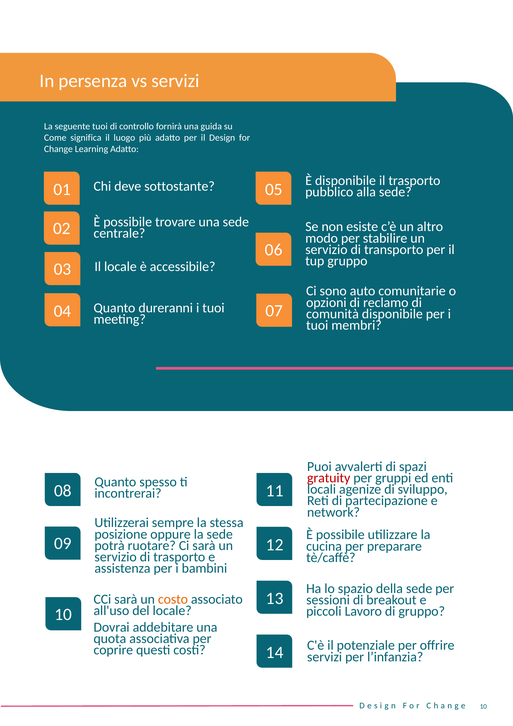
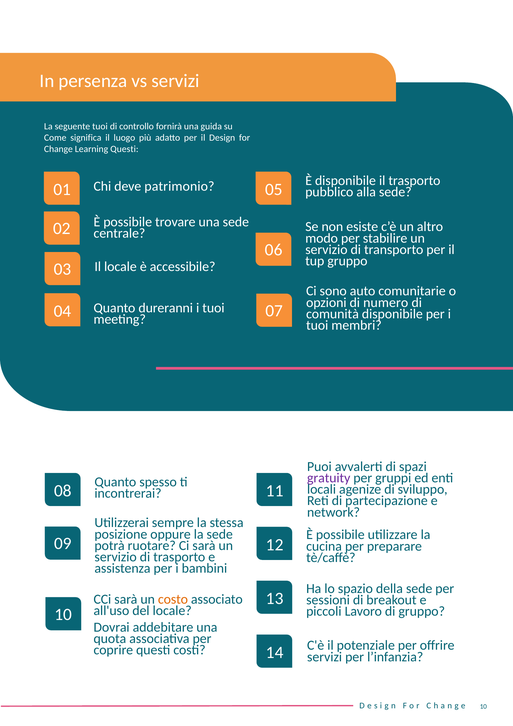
Learning Adatto: Adatto -> Questi
sottostante: sottostante -> patrimonio
reclamo: reclamo -> numero
gratuity colour: red -> purple
